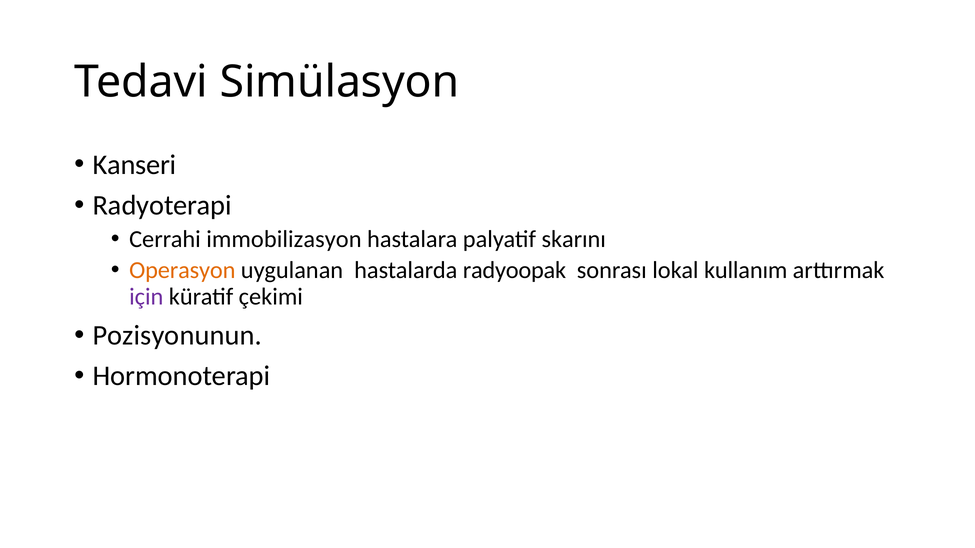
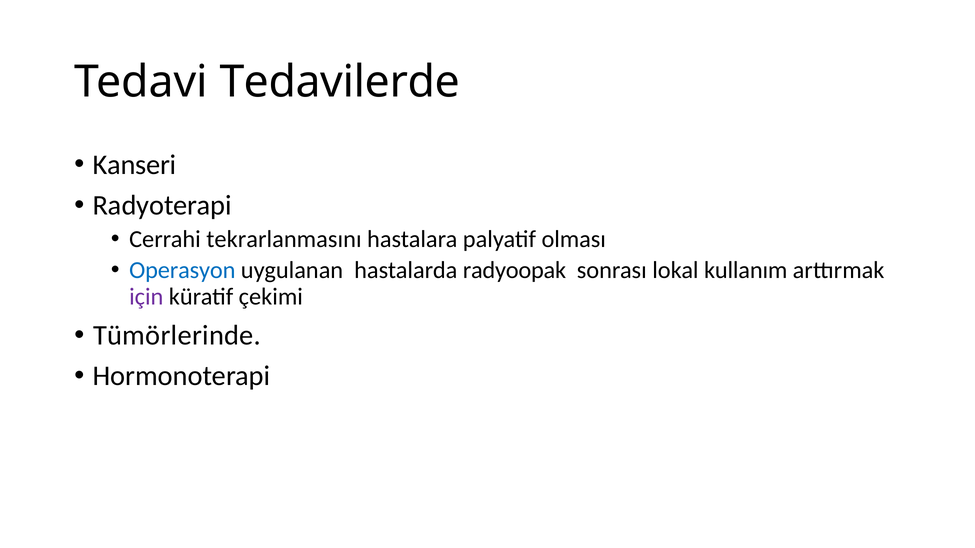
Simülasyon: Simülasyon -> Tedavilerde
immobilizasyon: immobilizasyon -> tekrarlanmasını
skarını: skarını -> olması
Operasyon colour: orange -> blue
Pozisyonunun: Pozisyonunun -> Tümörlerinde
